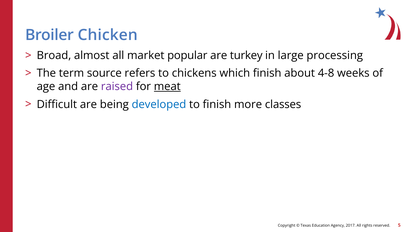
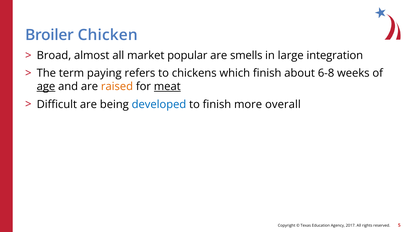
turkey: turkey -> smells
processing: processing -> integration
source: source -> paying
4-8: 4-8 -> 6-8
age underline: none -> present
raised colour: purple -> orange
classes: classes -> overall
